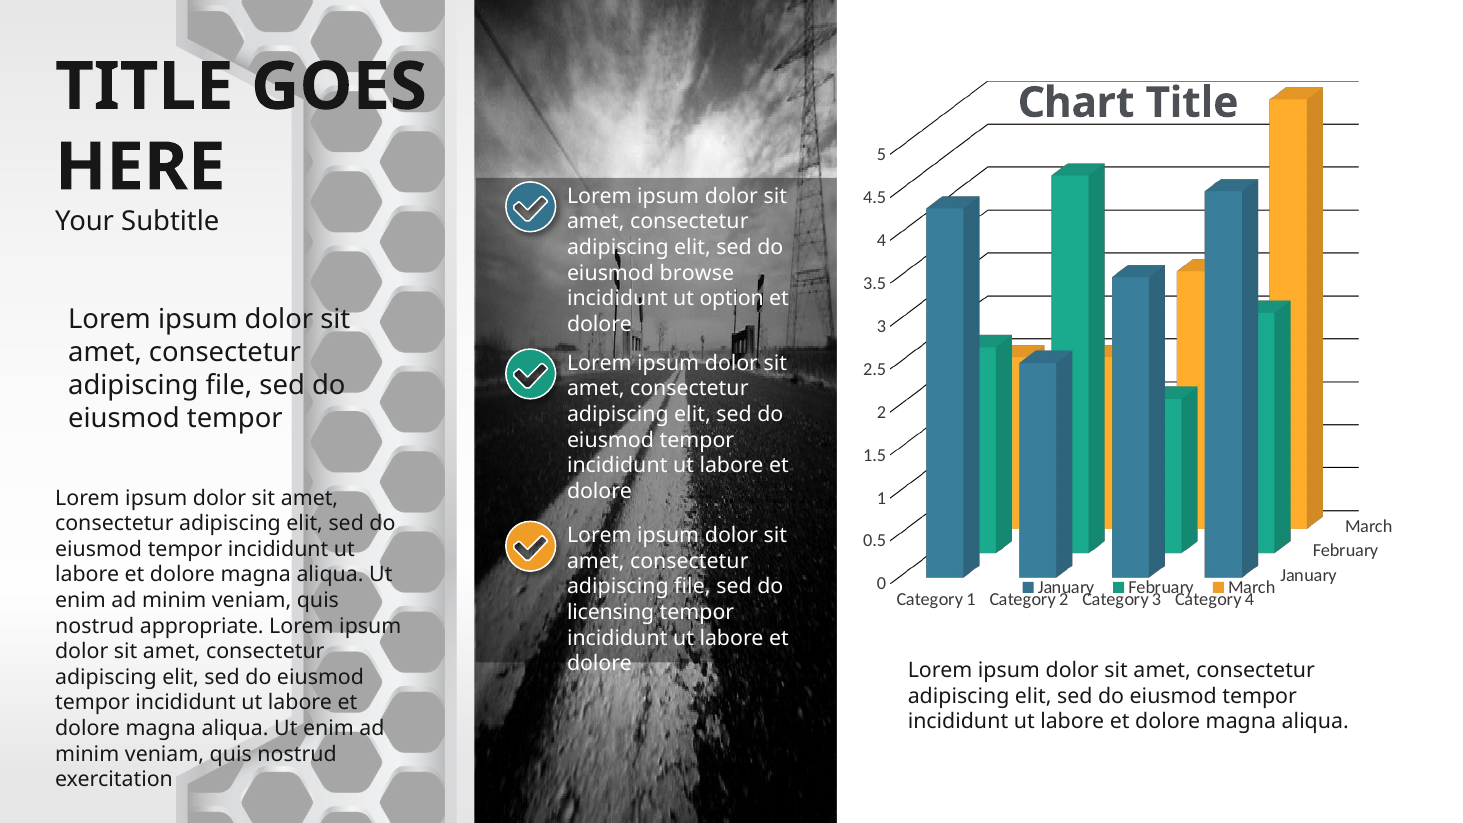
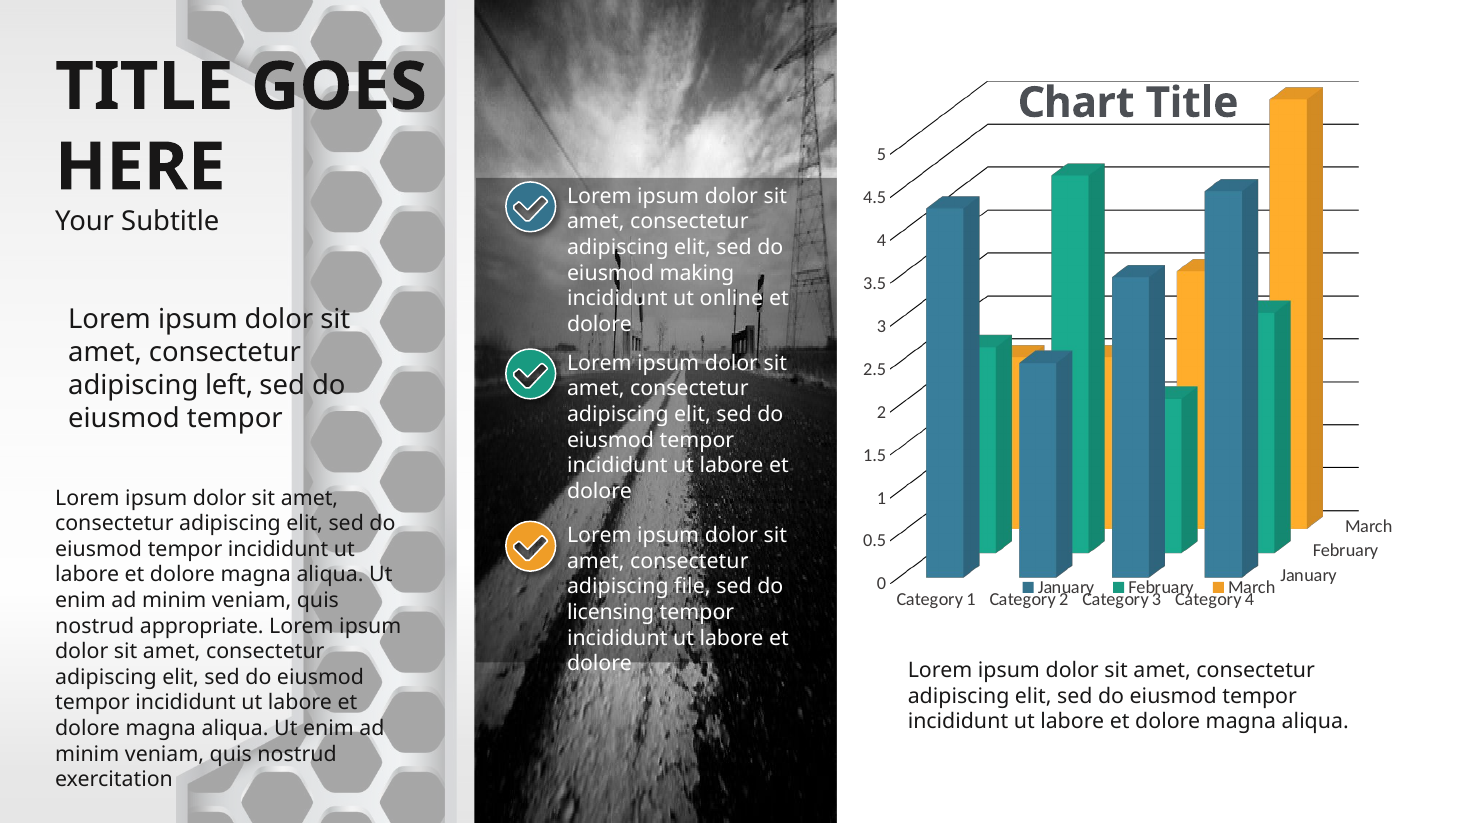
browse: browse -> making
option: option -> online
file at (229, 385): file -> left
